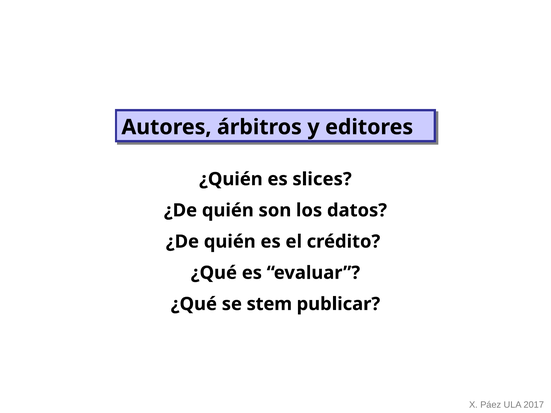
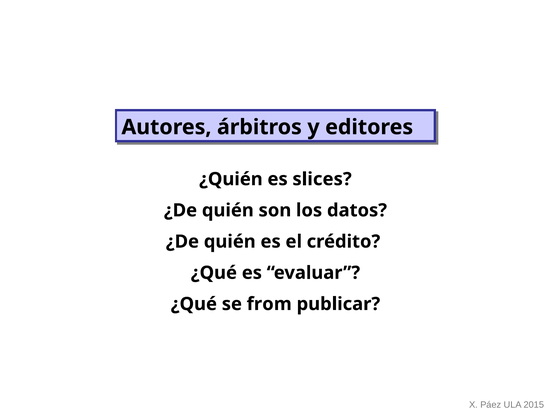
stem: stem -> from
2017: 2017 -> 2015
